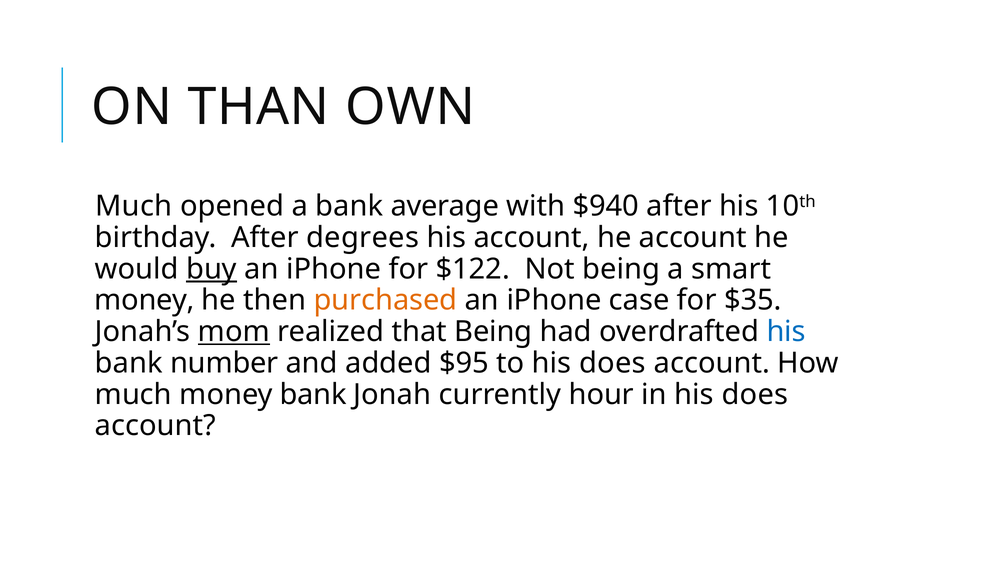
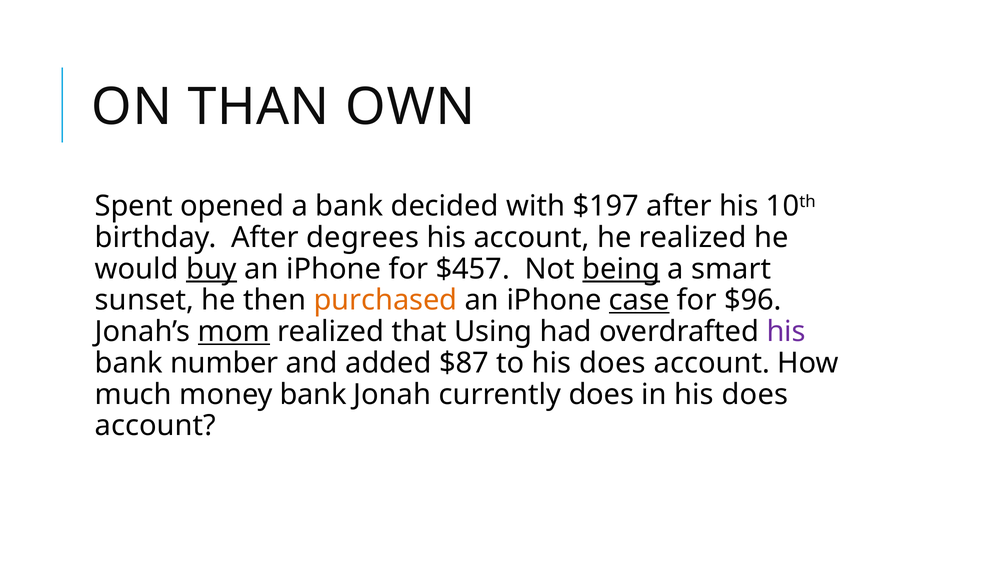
Much at (134, 206): Much -> Spent
average: average -> decided
$940: $940 -> $197
he account: account -> realized
$122: $122 -> $457
being at (621, 269) underline: none -> present
money at (145, 300): money -> sunset
case underline: none -> present
$35: $35 -> $96
that Being: Being -> Using
his at (786, 332) colour: blue -> purple
$95: $95 -> $87
currently hour: hour -> does
